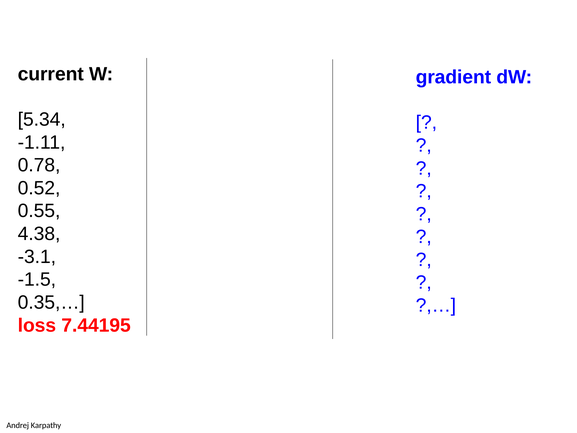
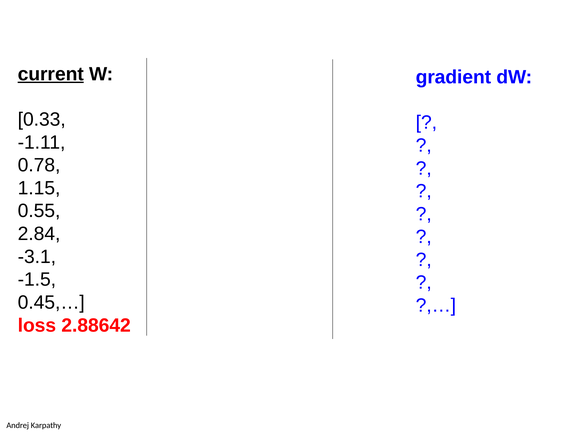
current underline: none -> present
5.34: 5.34 -> 0.33
0.52: 0.52 -> 1.15
4.38: 4.38 -> 2.84
0.35,…: 0.35,… -> 0.45,…
7.44195: 7.44195 -> 2.88642
